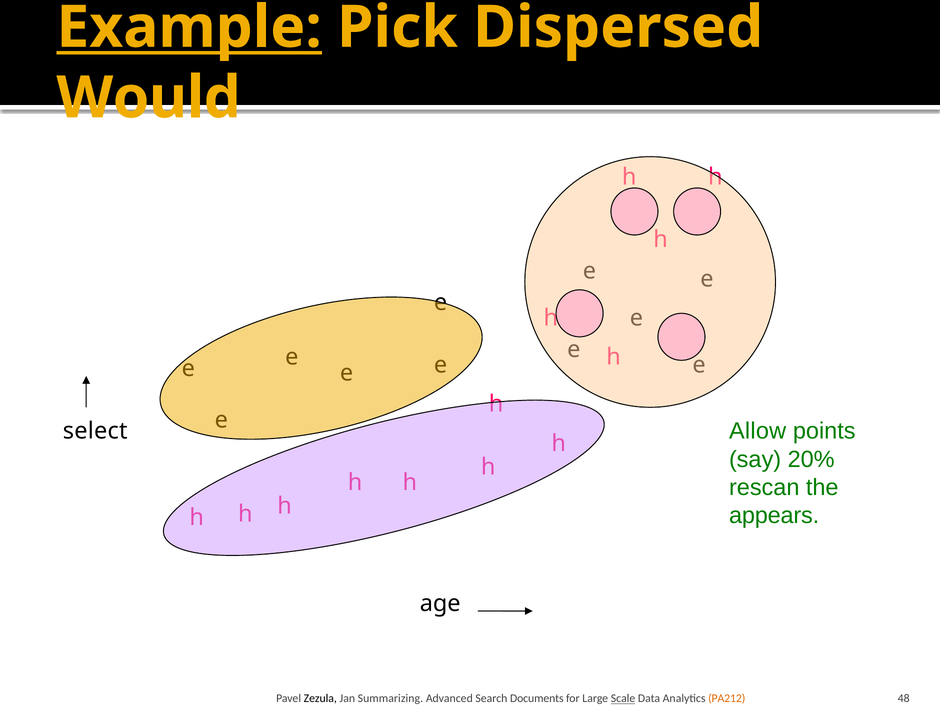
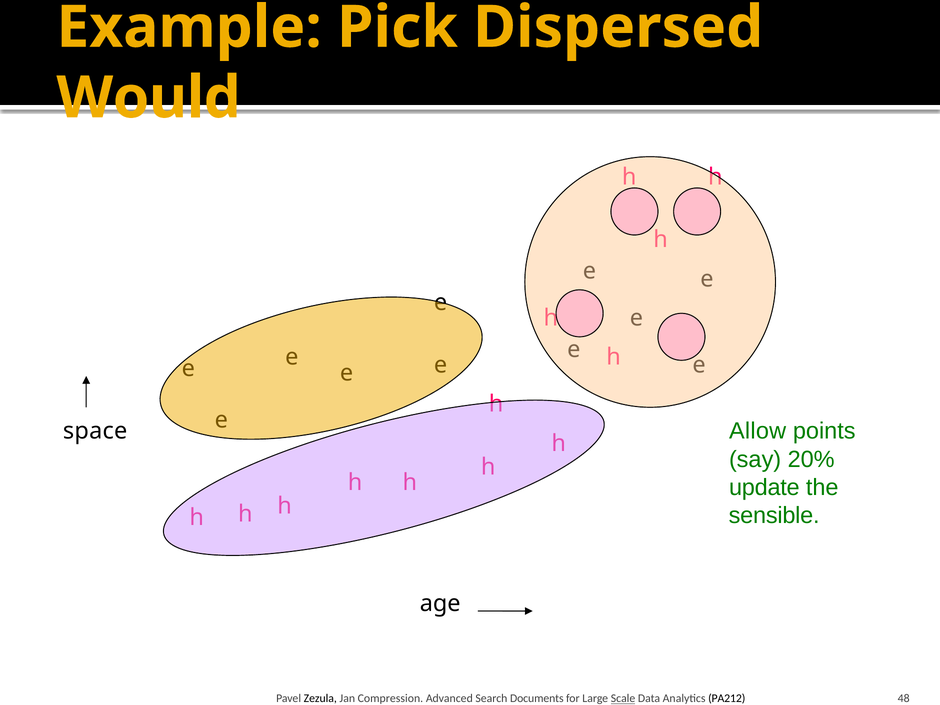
Example underline: present -> none
select: select -> space
rescan: rescan -> update
appears: appears -> sensible
Summarizing: Summarizing -> Compression
PA212 colour: orange -> black
